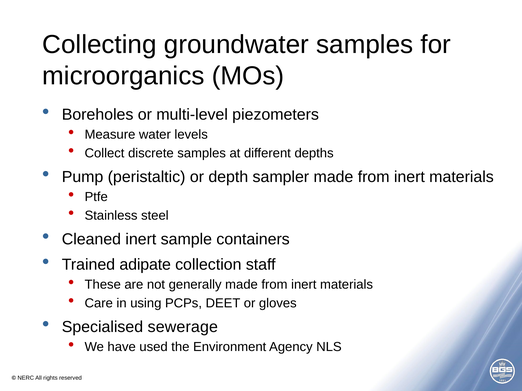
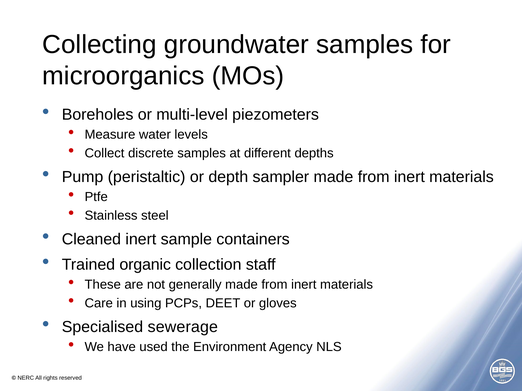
adipate: adipate -> organic
